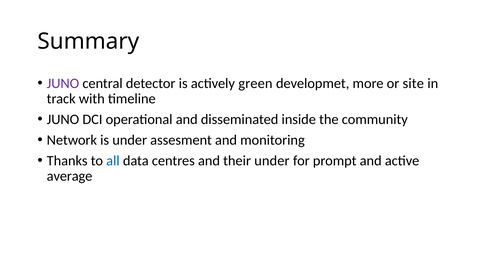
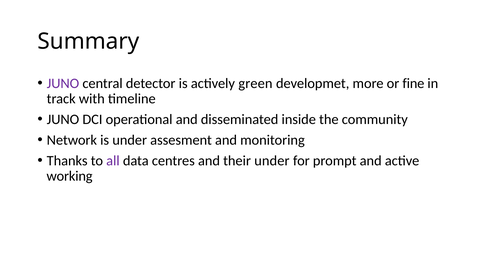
site: site -> fine
all colour: blue -> purple
average: average -> working
